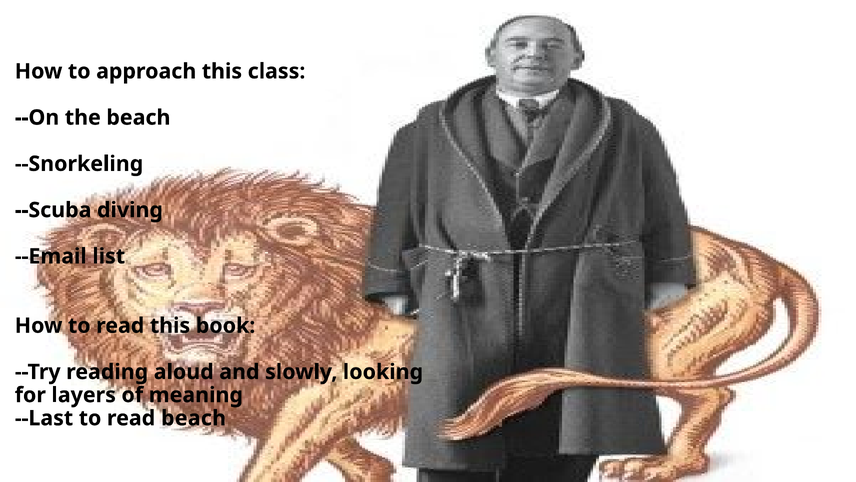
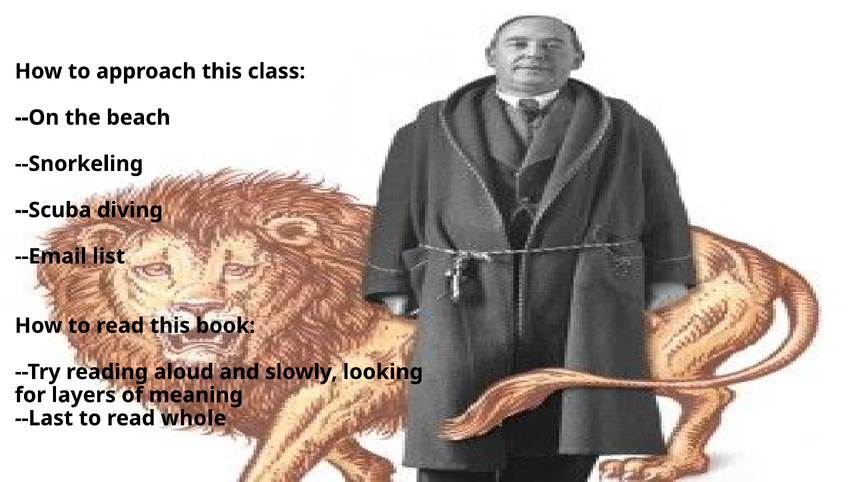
read beach: beach -> whole
